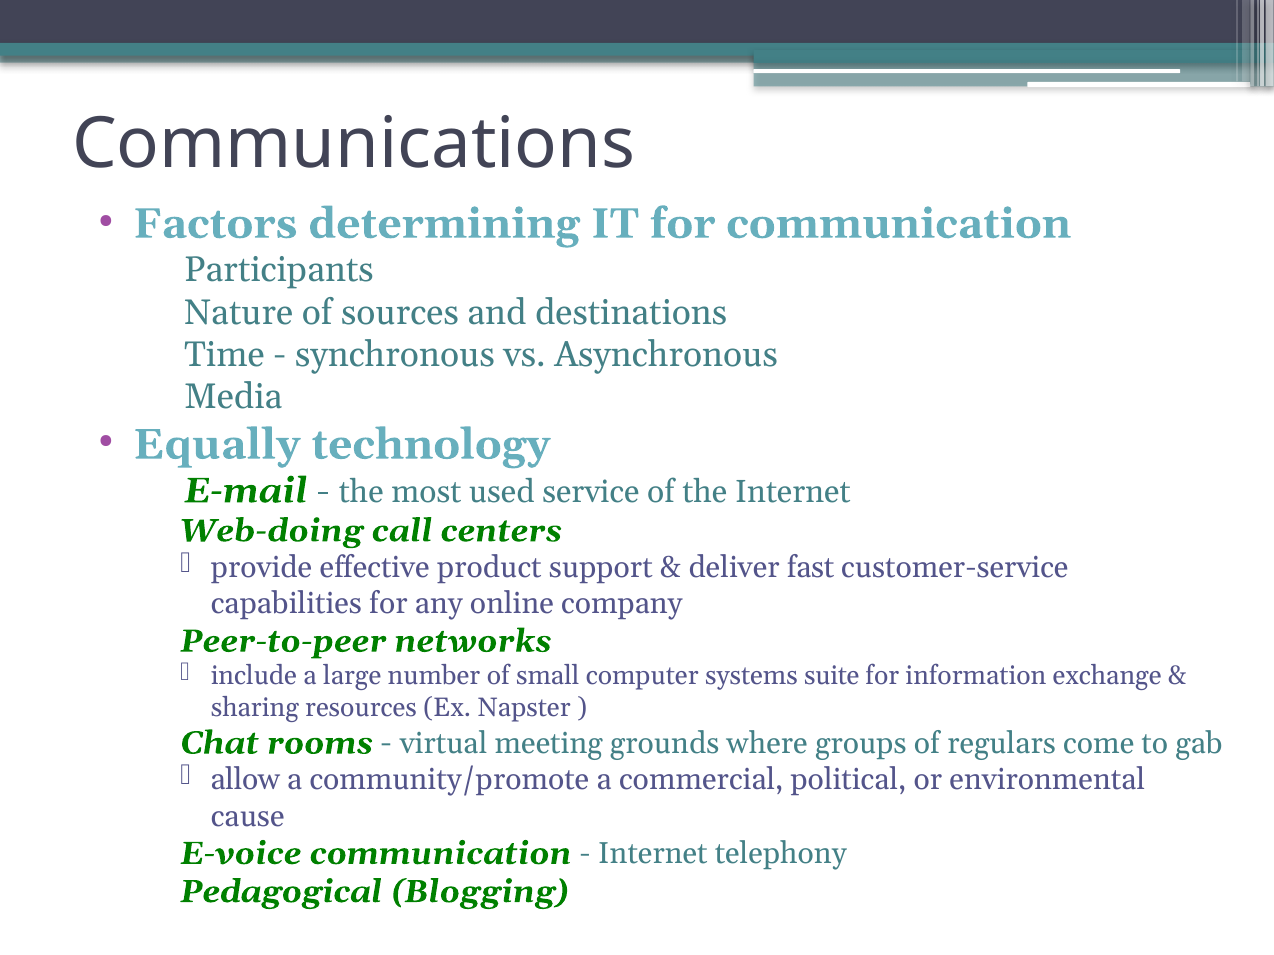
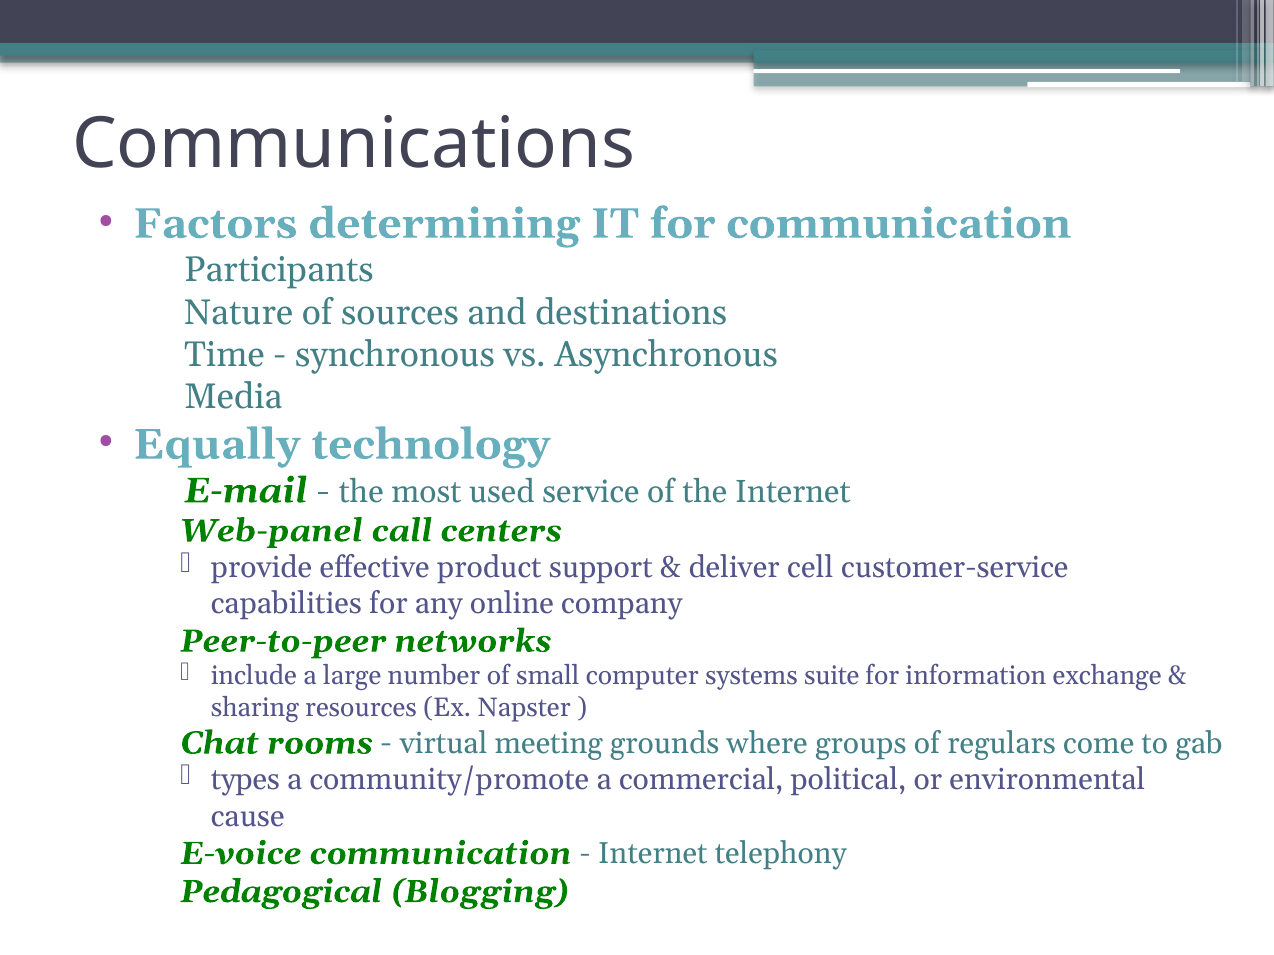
Web-doing: Web-doing -> Web-panel
fast: fast -> cell
allow: allow -> types
